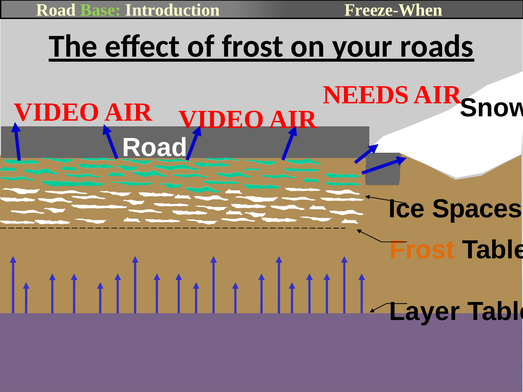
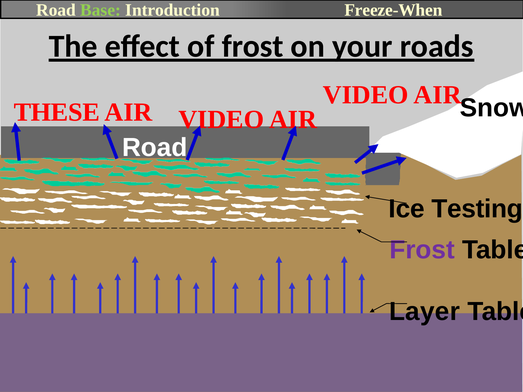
NEEDS at (366, 95): NEEDS -> VIDEO
VIDEO at (57, 112): VIDEO -> THESE
Spaces: Spaces -> Testing
Frost at (422, 250) colour: orange -> purple
